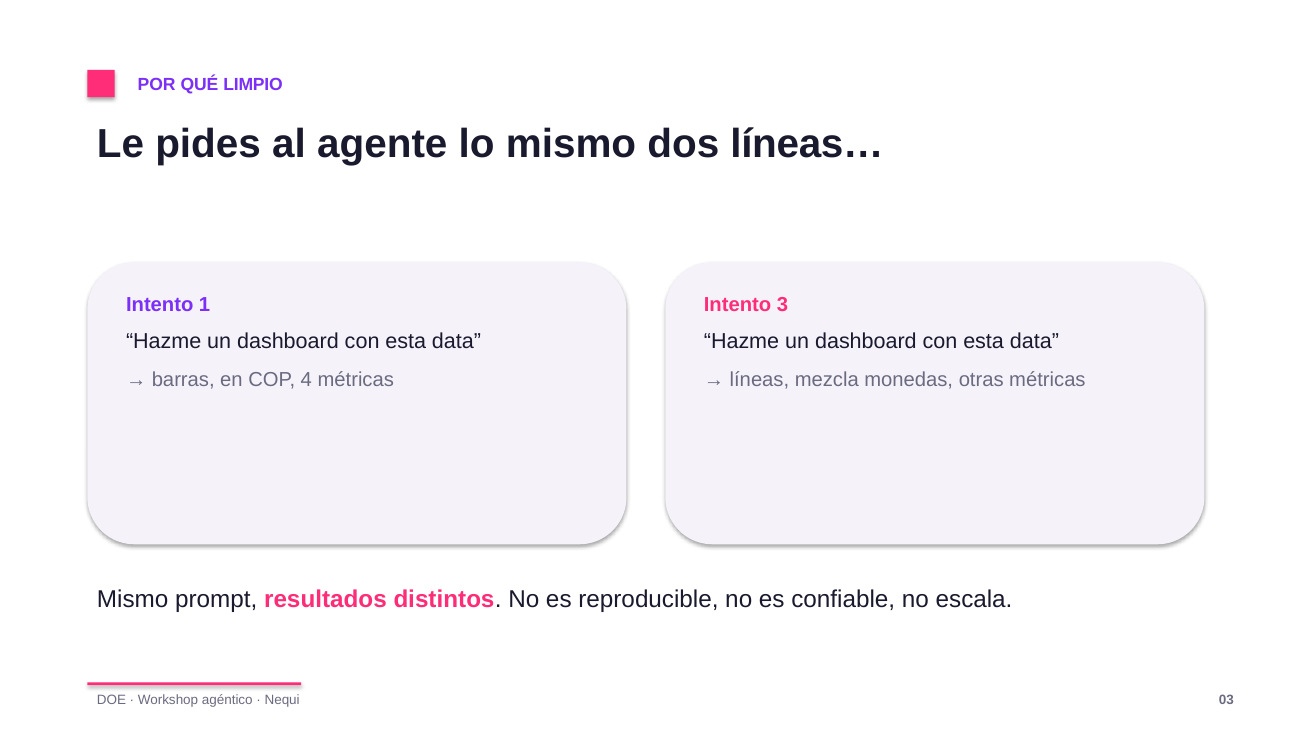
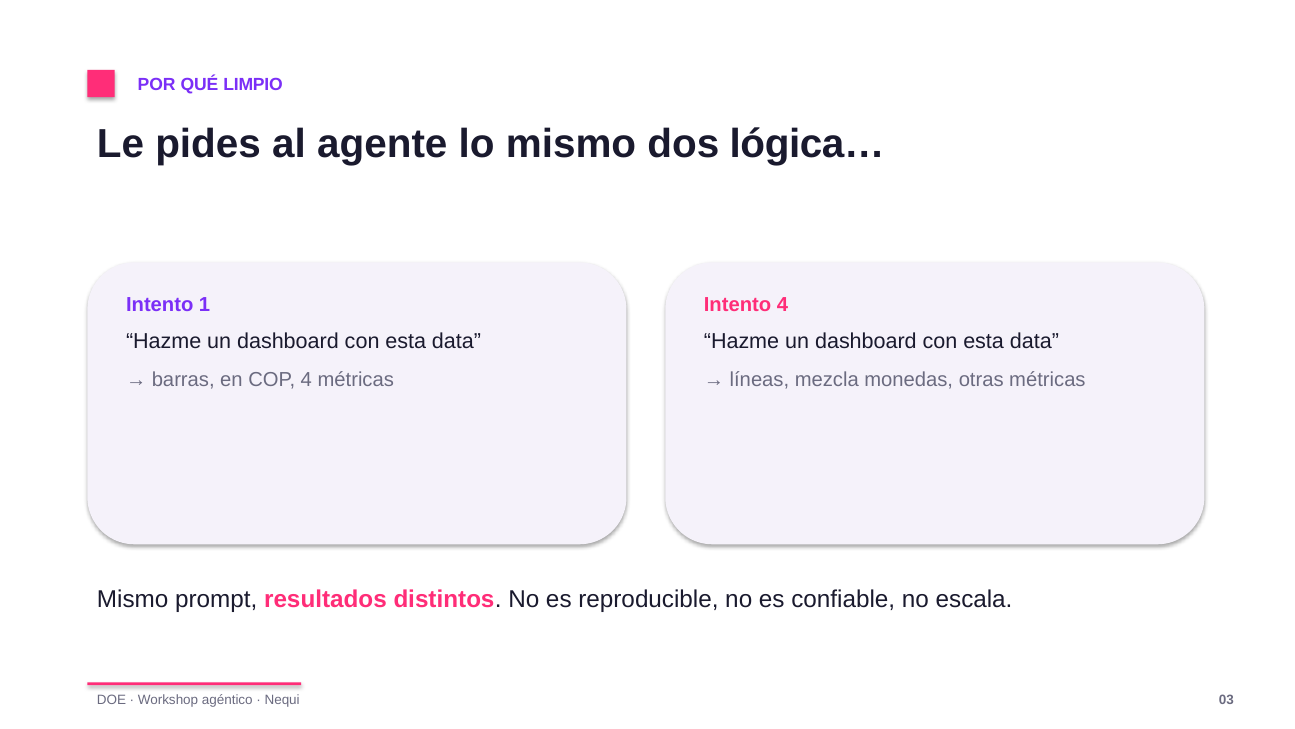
líneas…: líneas… -> lógica…
Intento 3: 3 -> 4
